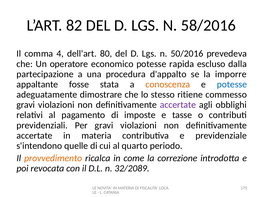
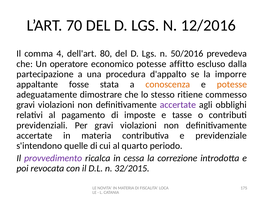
82: 82 -> 70
58/2016: 58/2016 -> 12/2016
rapida: rapida -> affitto
potesse at (232, 84) colour: blue -> orange
provvedimento colour: orange -> purple
come: come -> cessa
32/2089: 32/2089 -> 32/2015
